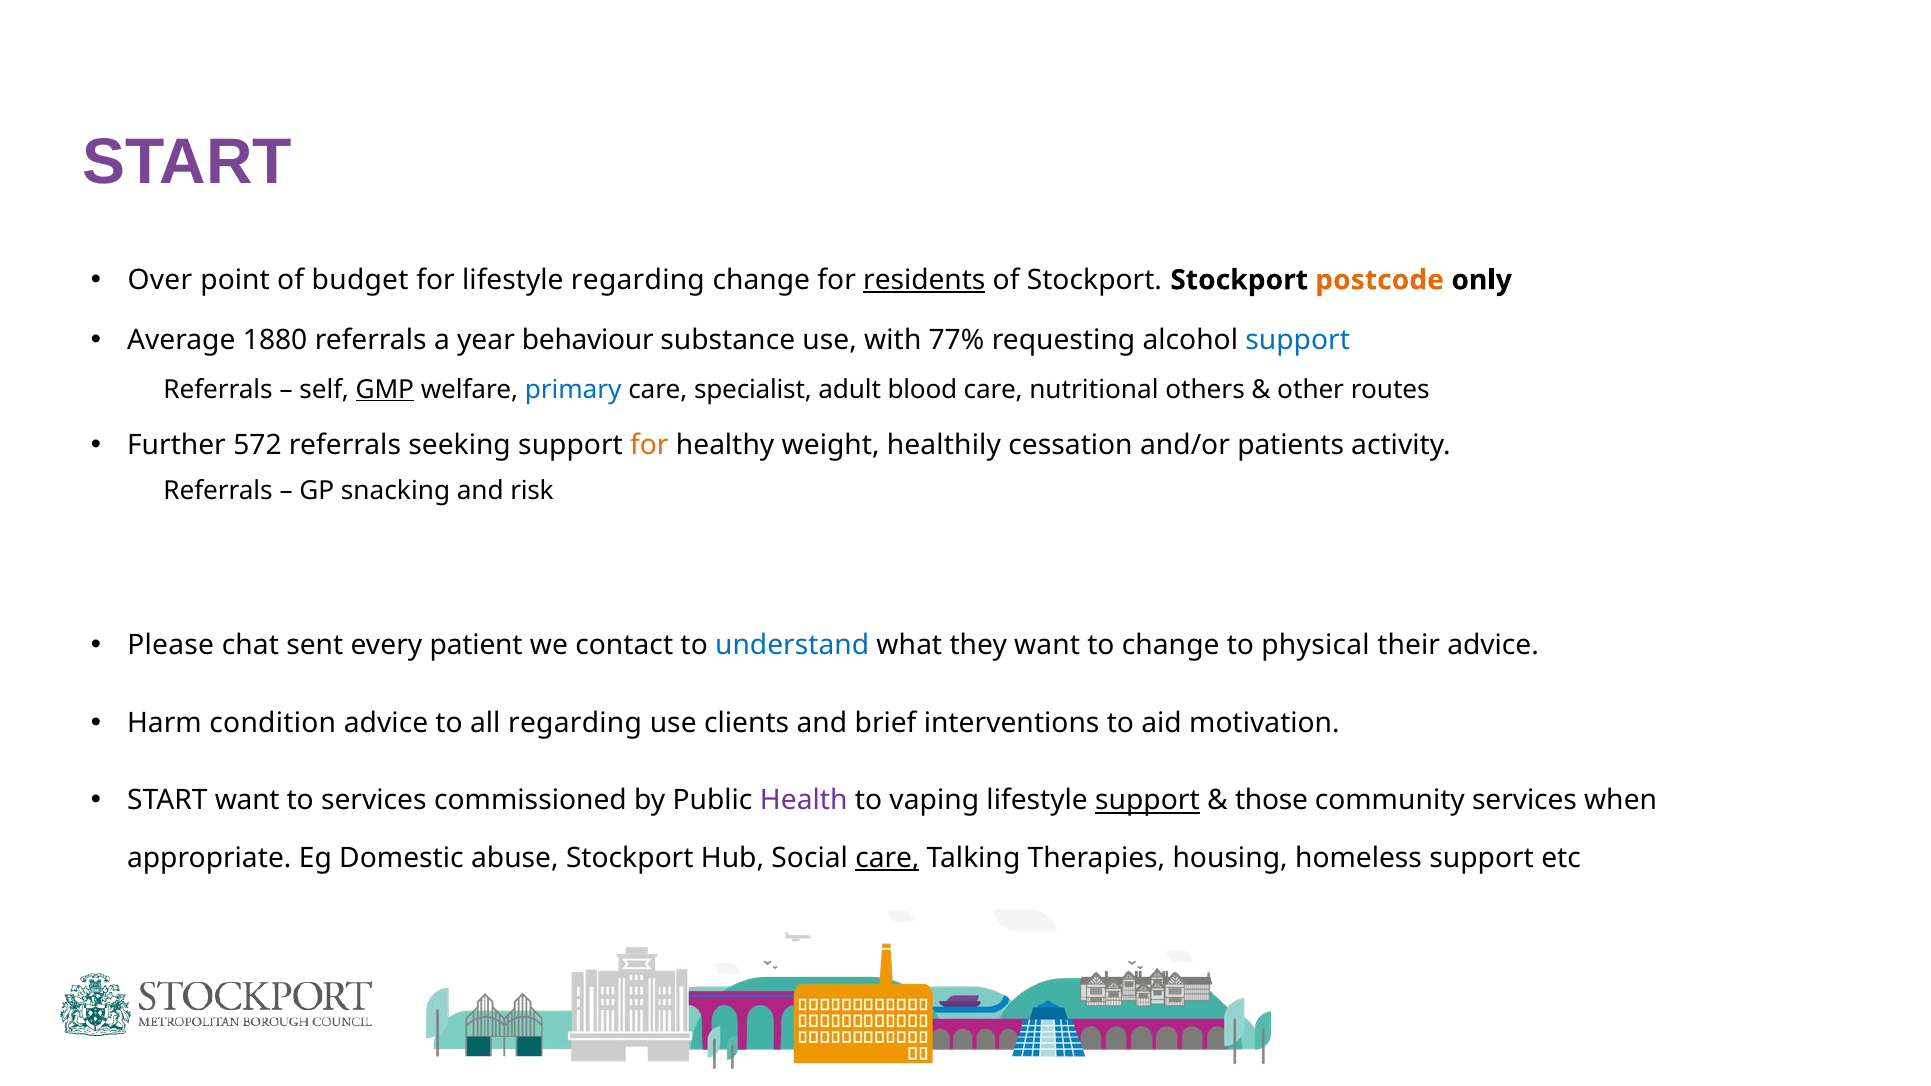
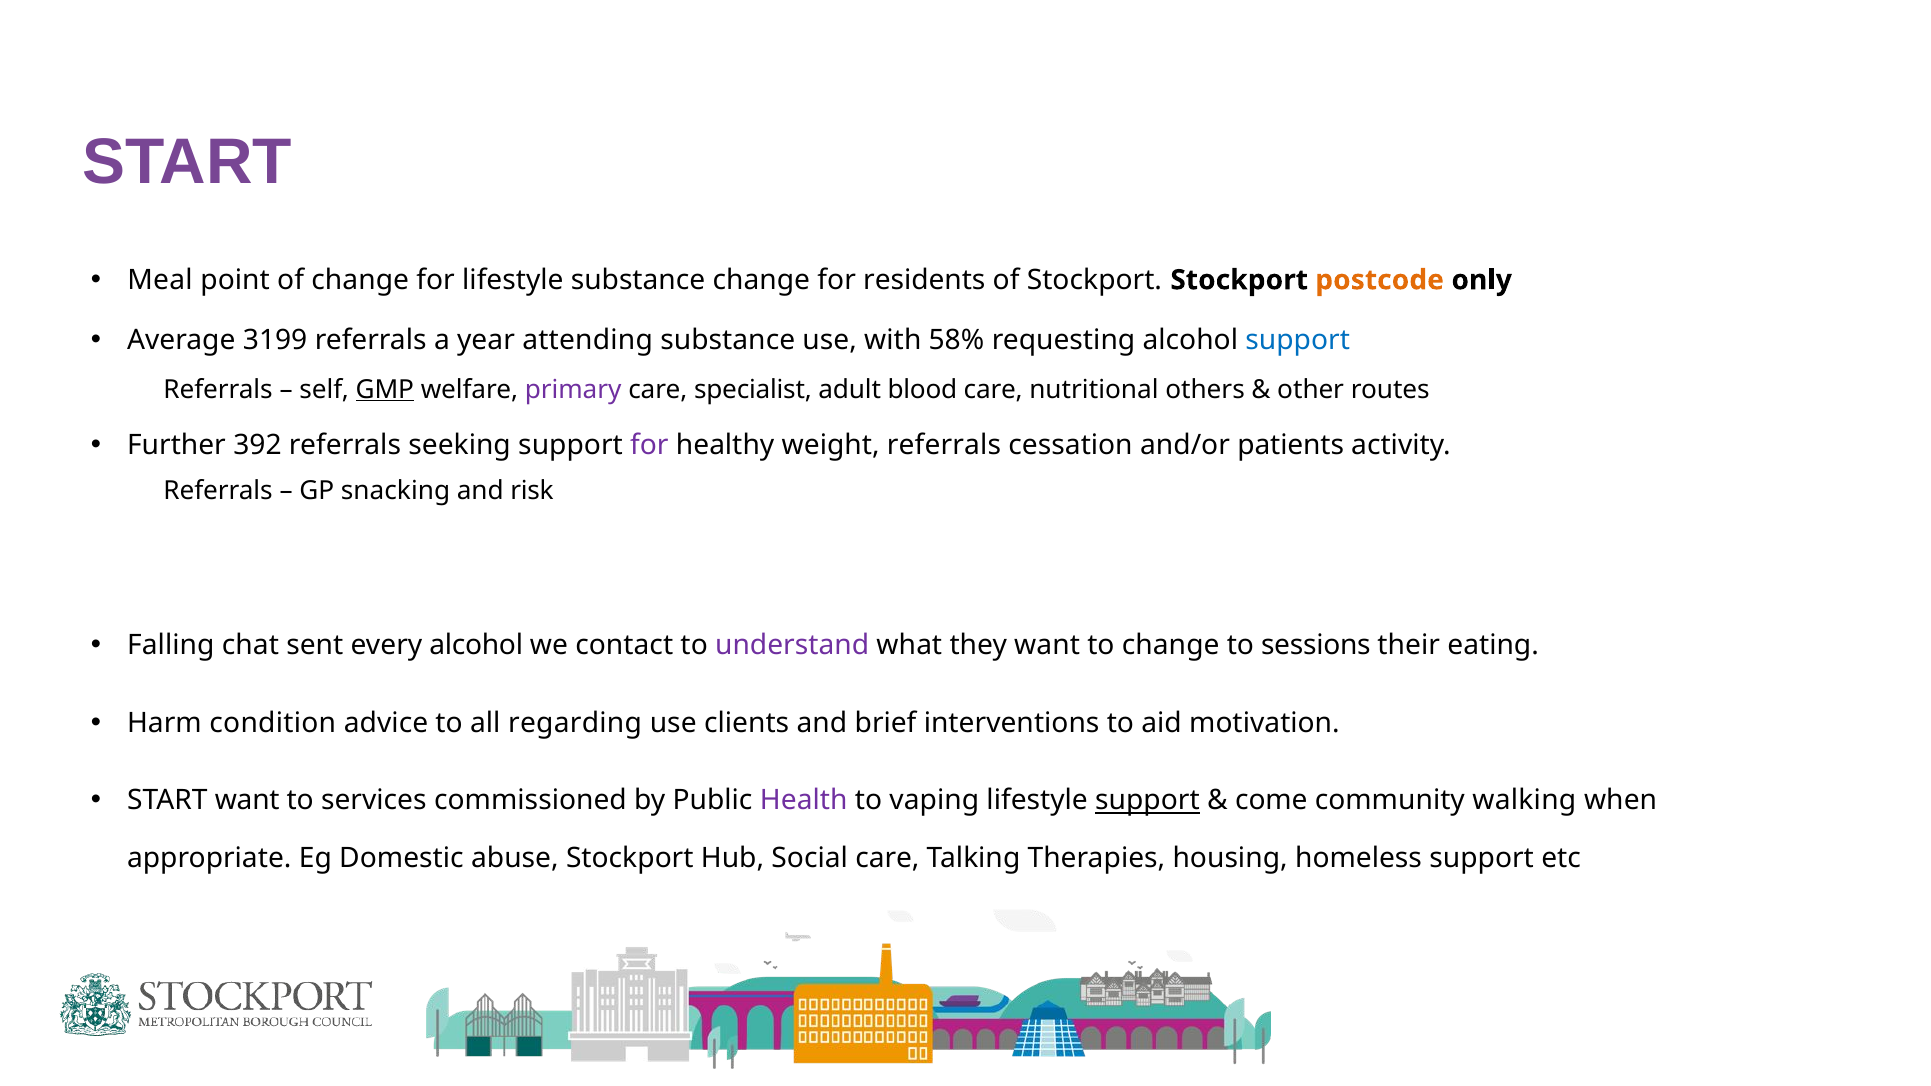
Over: Over -> Meal
of budget: budget -> change
lifestyle regarding: regarding -> substance
residents underline: present -> none
1880: 1880 -> 3199
behaviour: behaviour -> attending
77%: 77% -> 58%
primary colour: blue -> purple
572: 572 -> 392
for at (649, 446) colour: orange -> purple
weight healthily: healthily -> referrals
Please: Please -> Falling
every patient: patient -> alcohol
understand colour: blue -> purple
physical: physical -> sessions
their advice: advice -> eating
those: those -> come
community services: services -> walking
care at (887, 858) underline: present -> none
